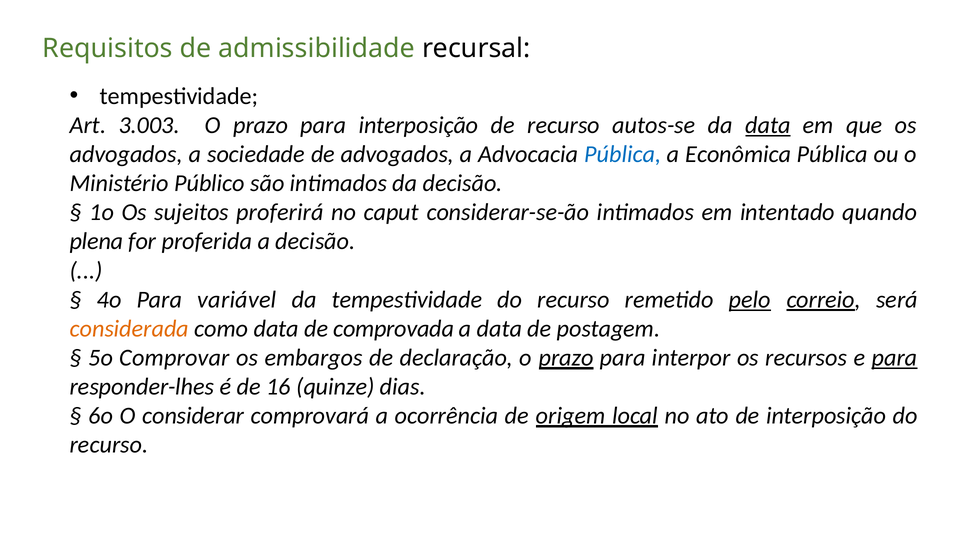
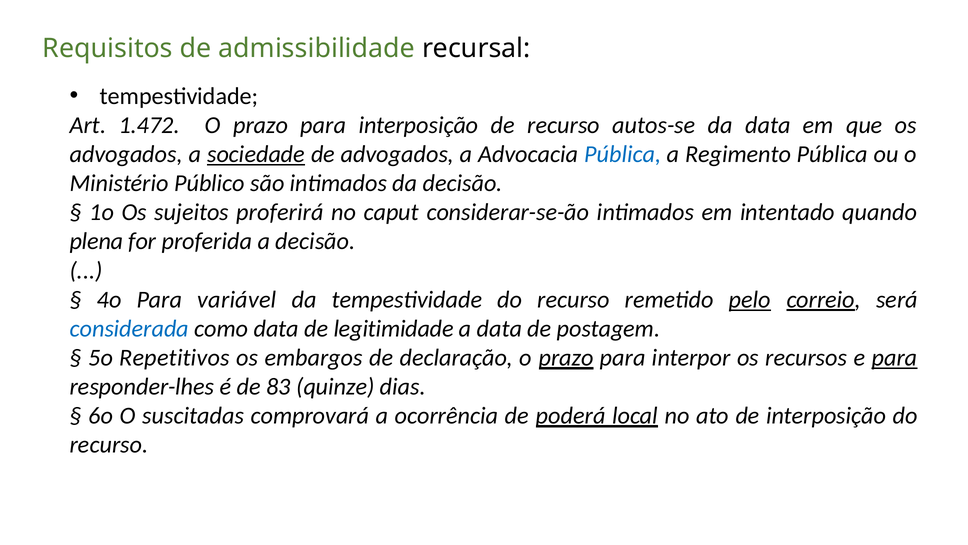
3.003: 3.003 -> 1.472
data at (768, 125) underline: present -> none
sociedade underline: none -> present
Econômica: Econômica -> Regimento
considerada colour: orange -> blue
comprovada: comprovada -> legitimidade
Comprovar: Comprovar -> Repetitivos
16: 16 -> 83
considerar: considerar -> suscitadas
origem: origem -> poderá
